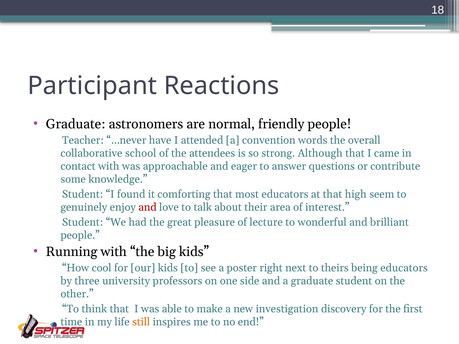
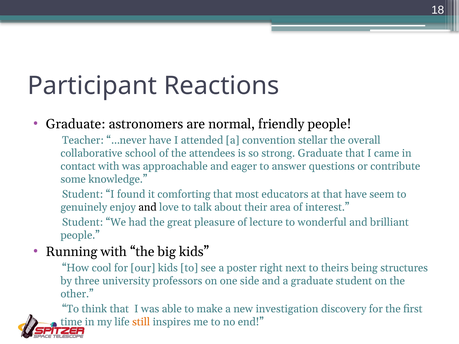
words: words -> stellar
strong Although: Although -> Graduate
that high: high -> have
and at (148, 207) colour: red -> black
being educators: educators -> structures
